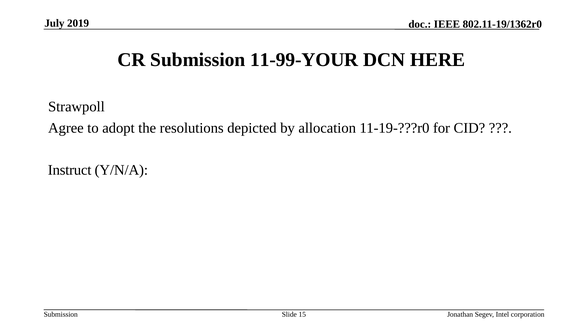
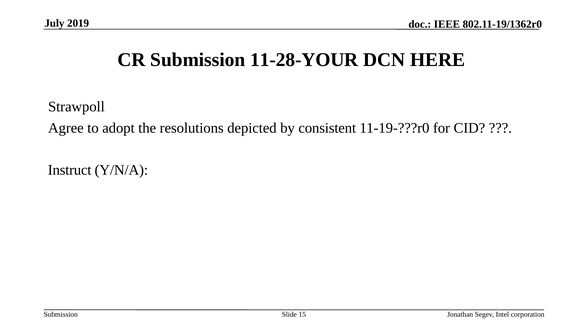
11-99-YOUR: 11-99-YOUR -> 11-28-YOUR
allocation: allocation -> consistent
